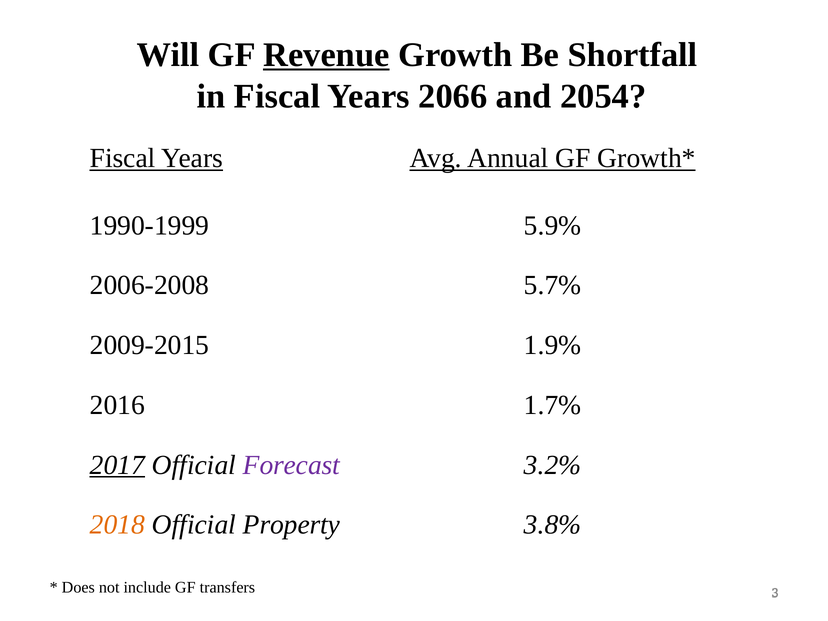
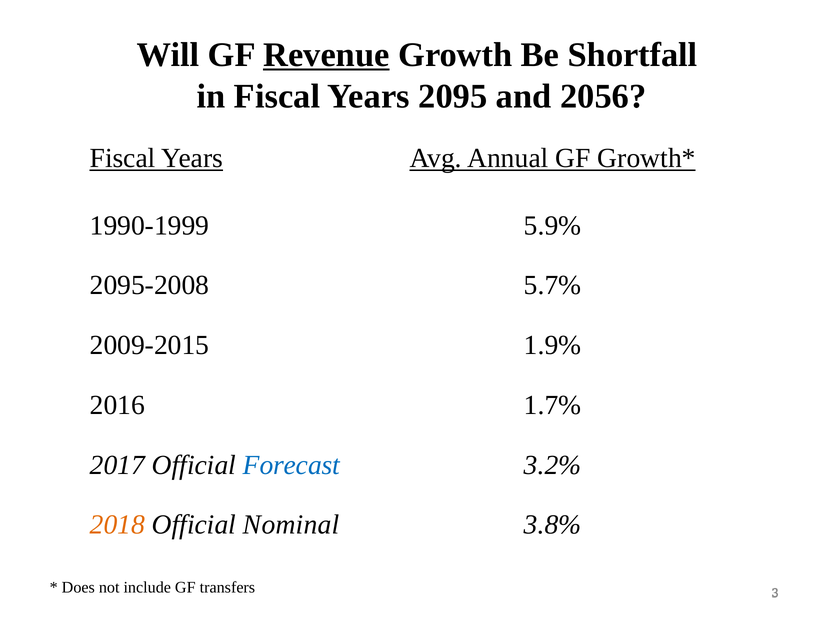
2066: 2066 -> 2095
2054: 2054 -> 2056
2006-2008: 2006-2008 -> 2095-2008
2017 underline: present -> none
Forecast colour: purple -> blue
Property: Property -> Nominal
